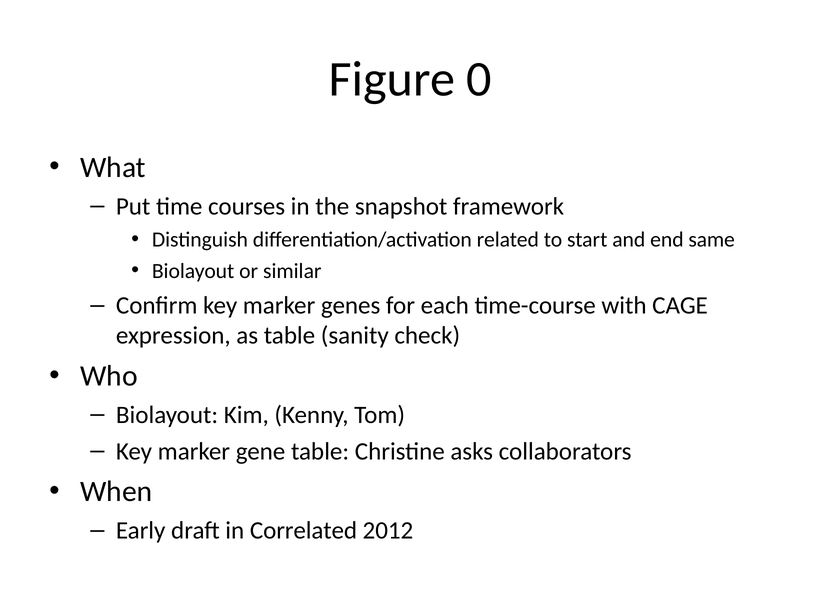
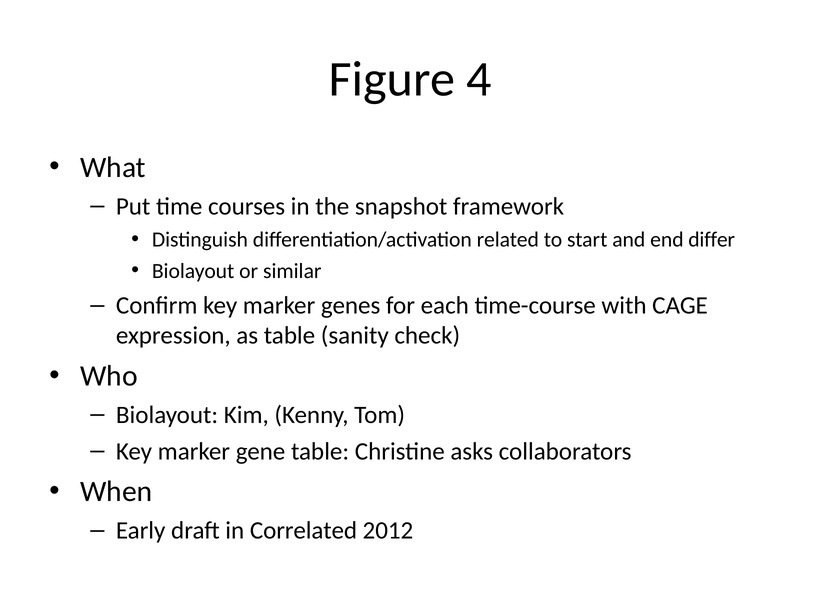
0: 0 -> 4
same: same -> differ
